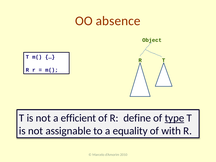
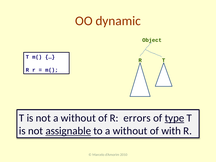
absence: absence -> dynamic
not a efficient: efficient -> without
define: define -> errors
assignable underline: none -> present
to a equality: equality -> without
